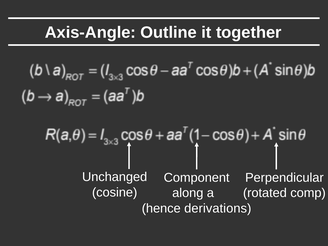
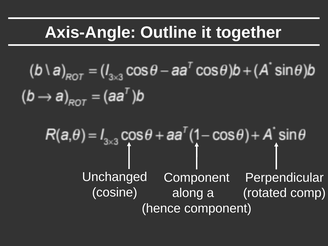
hence derivations: derivations -> component
